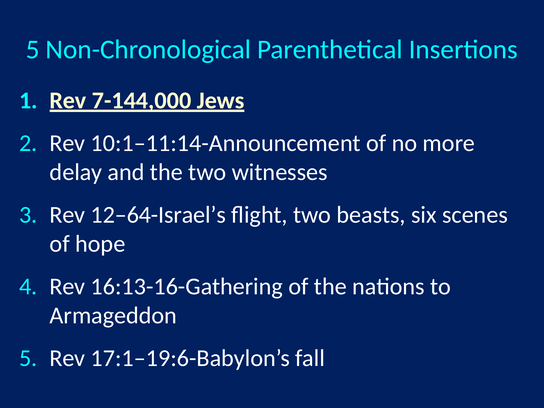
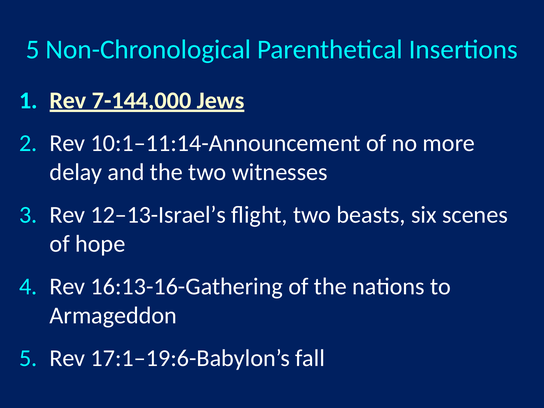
12–64-Israel’s: 12–64-Israel’s -> 12–13-Israel’s
